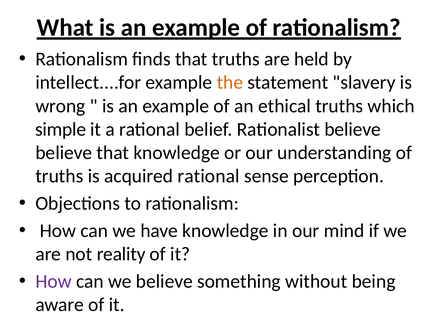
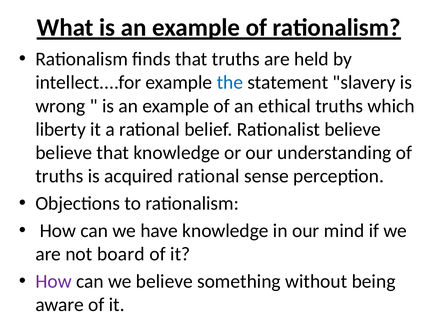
the colour: orange -> blue
simple: simple -> liberty
reality: reality -> board
